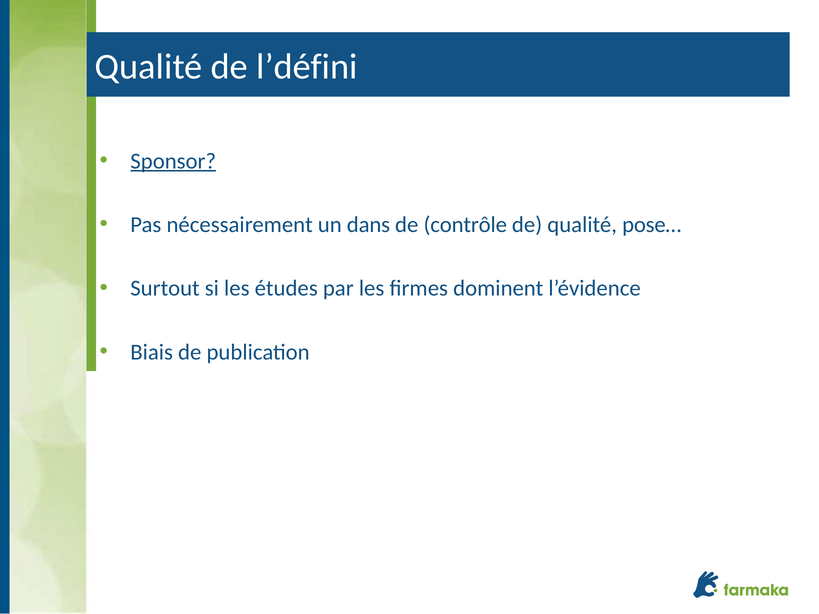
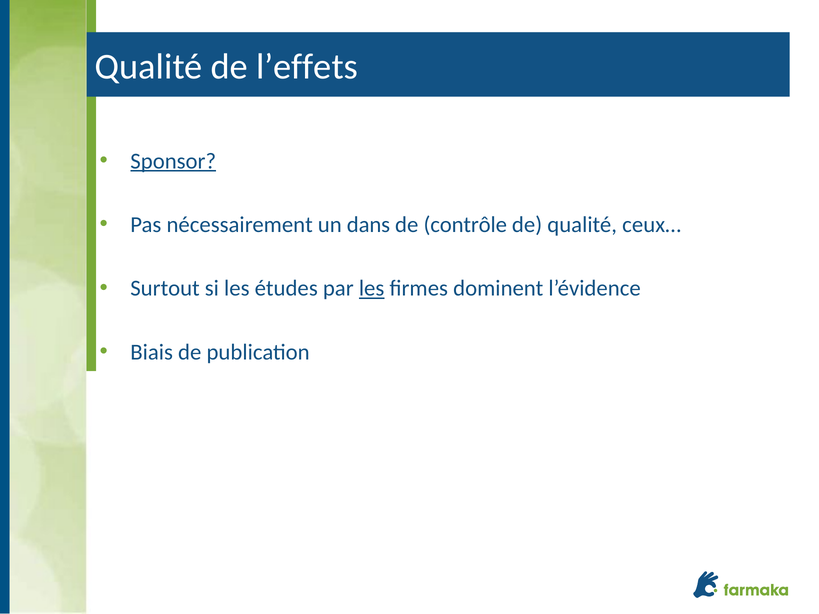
l’défini: l’défini -> l’effets
pose…: pose… -> ceux…
les at (372, 289) underline: none -> present
